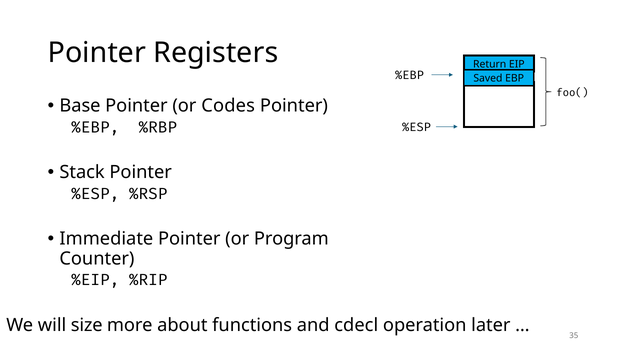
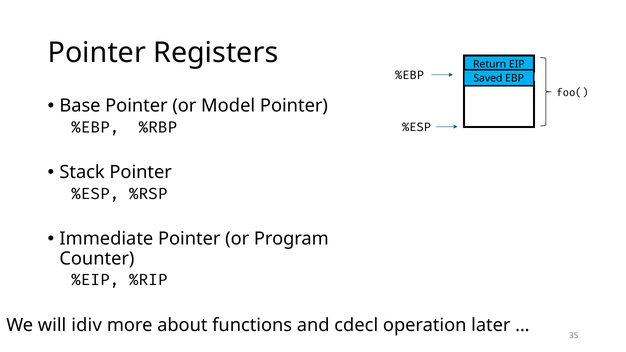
Codes: Codes -> Model
size: size -> idiv
